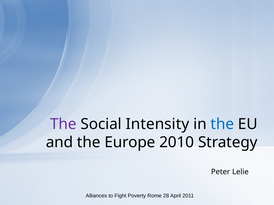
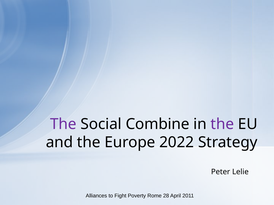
Intensity: Intensity -> Combine
the at (222, 124) colour: blue -> purple
2010: 2010 -> 2022
